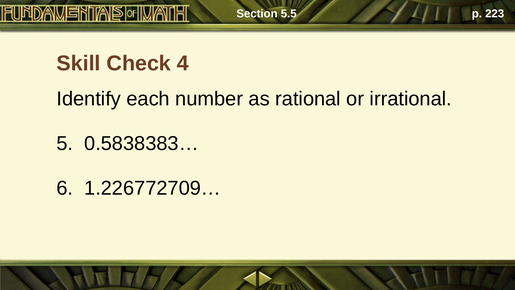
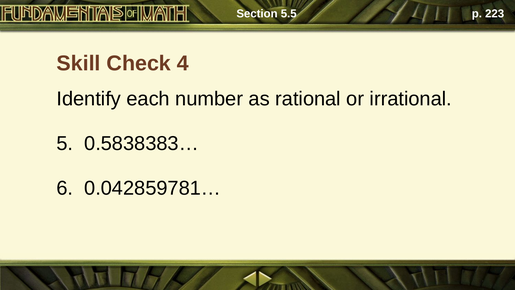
1.226772709…: 1.226772709… -> 0.042859781…
